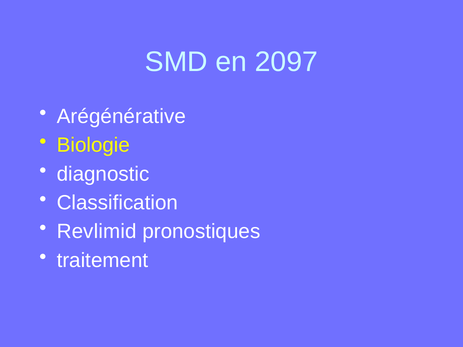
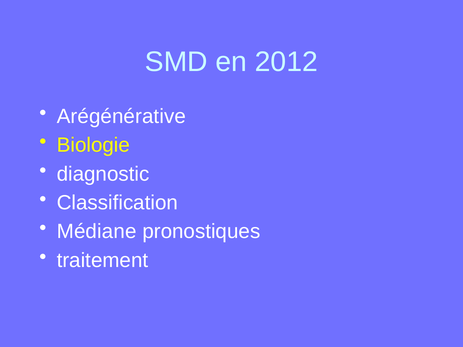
2097: 2097 -> 2012
Revlimid: Revlimid -> Médiane
